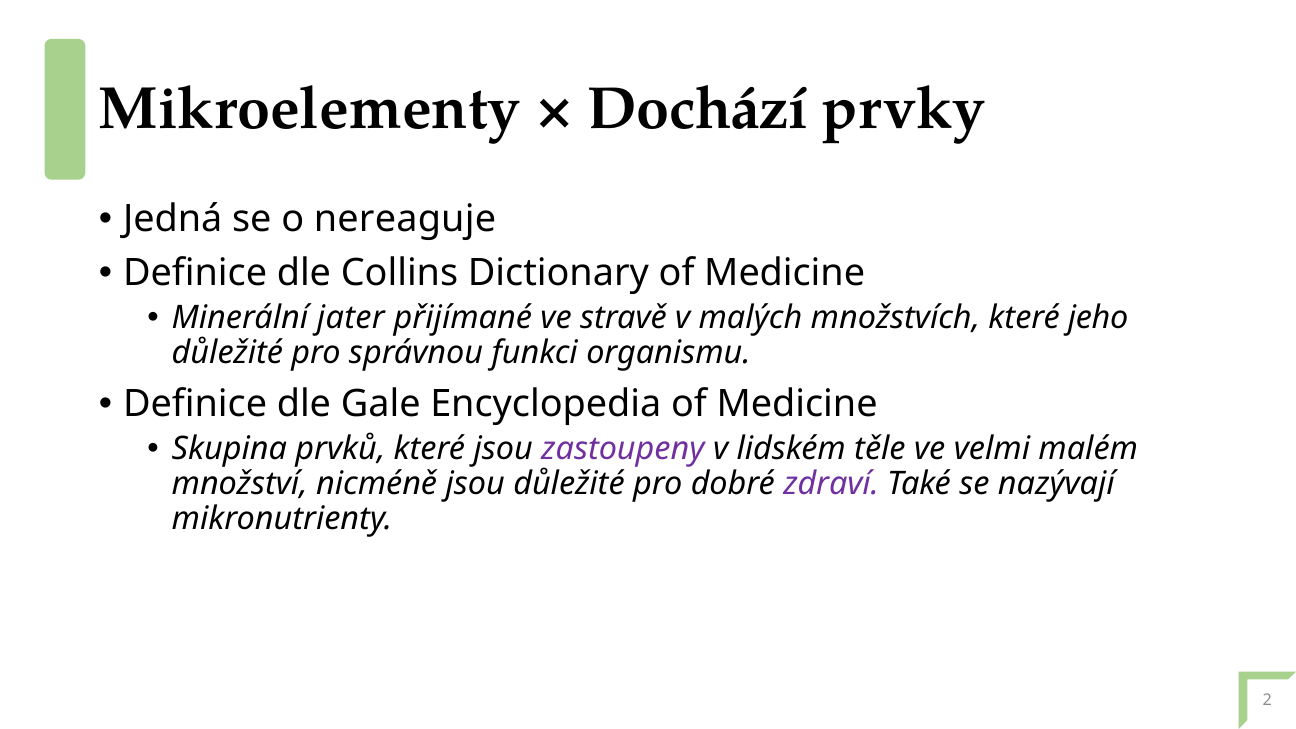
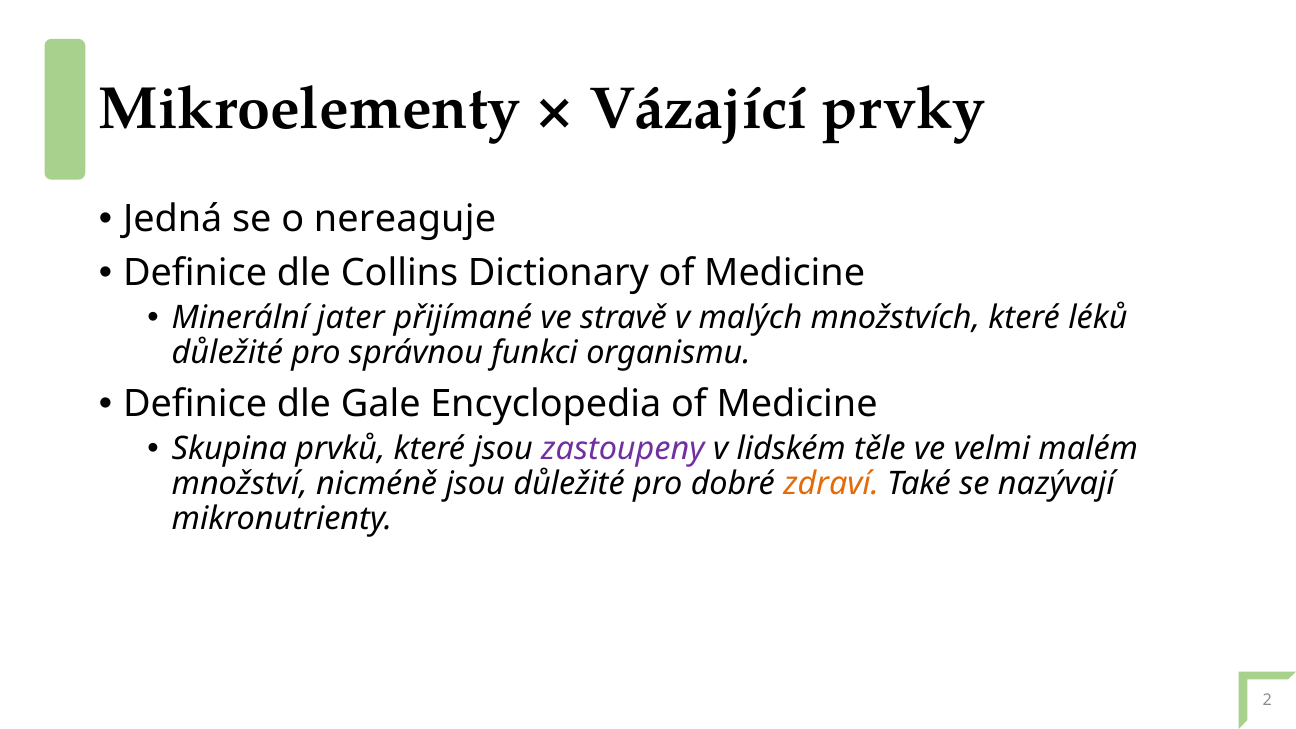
Dochází: Dochází -> Vázající
jeho: jeho -> léků
zdraví colour: purple -> orange
